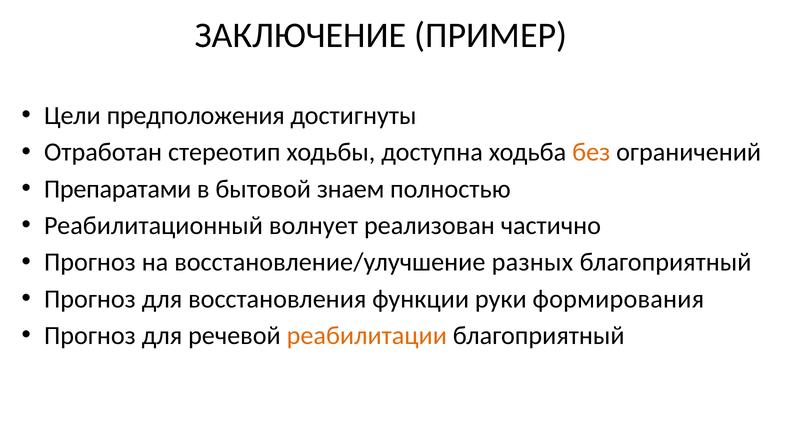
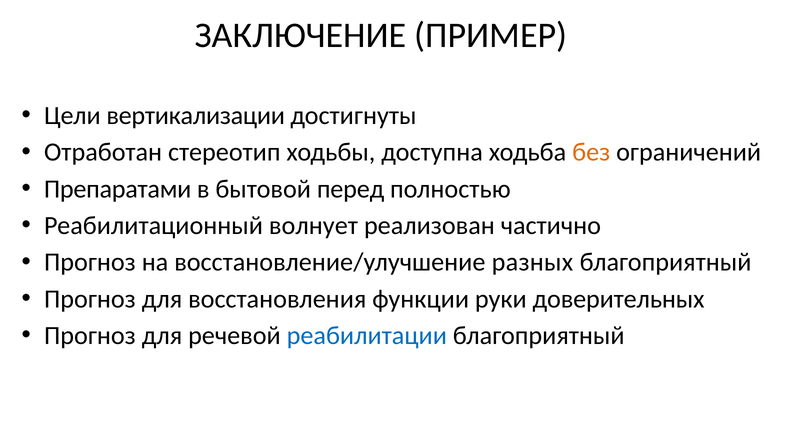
предположения: предположения -> вертикализации
знаем: знаем -> перед
формирования: формирования -> доверительных
реабилитации colour: orange -> blue
